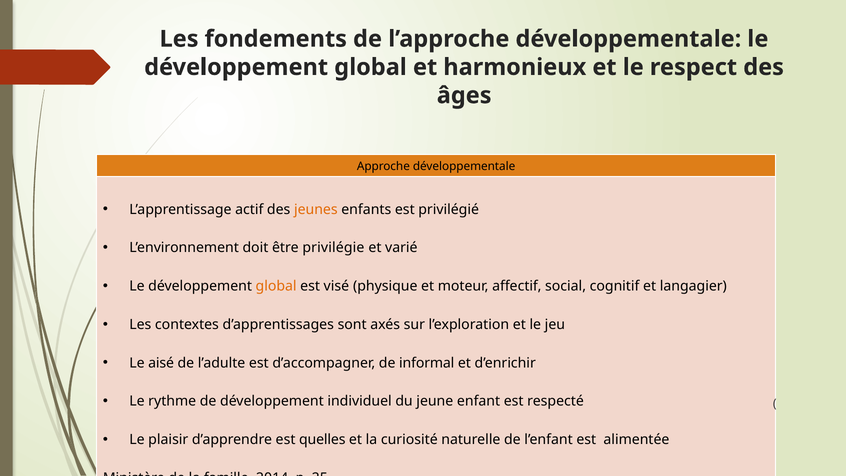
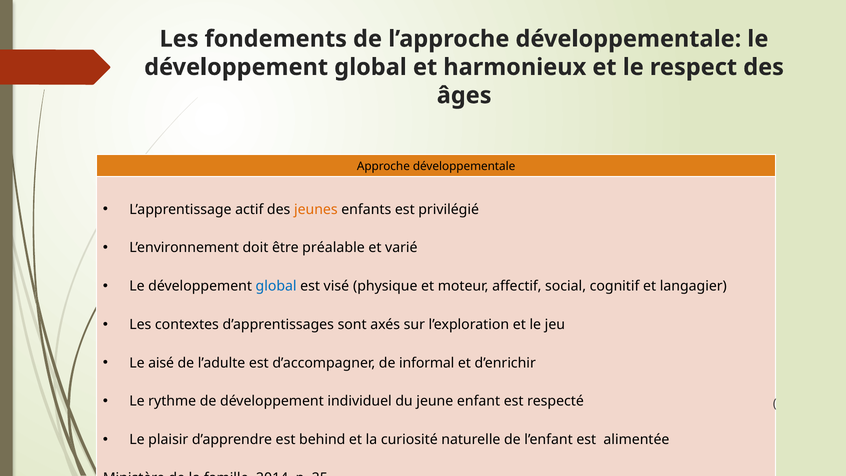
privilégie: privilégie -> préalable
global at (276, 286) colour: orange -> blue
quelles: quelles -> behind
